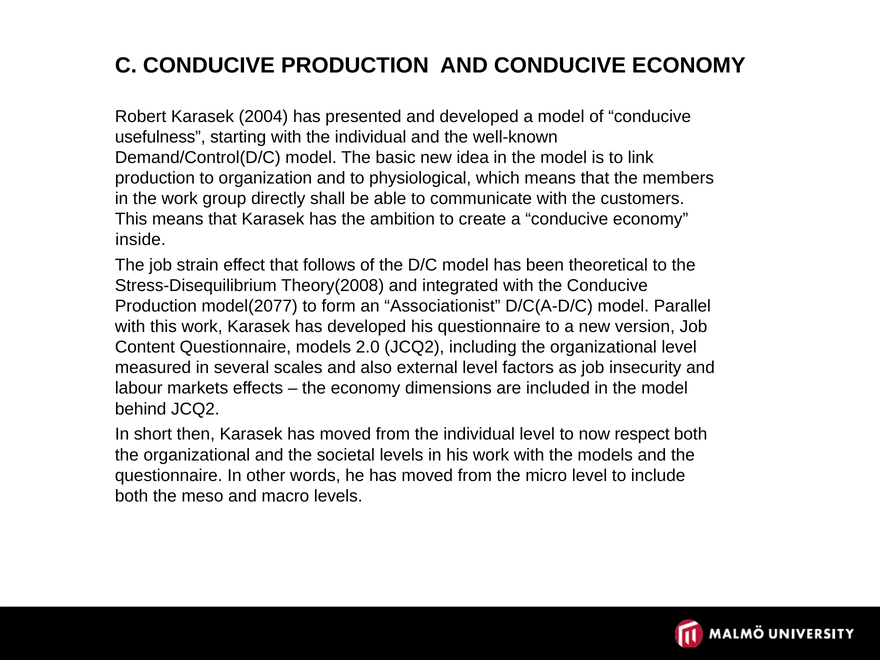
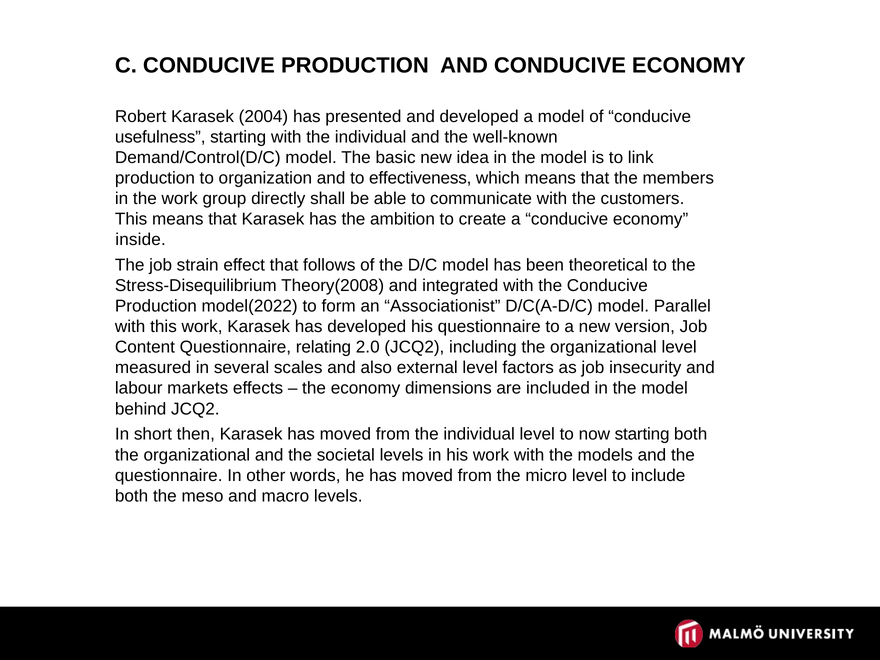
physiological: physiological -> effectiveness
model(2077: model(2077 -> model(2022
Questionnaire models: models -> relating
now respect: respect -> starting
